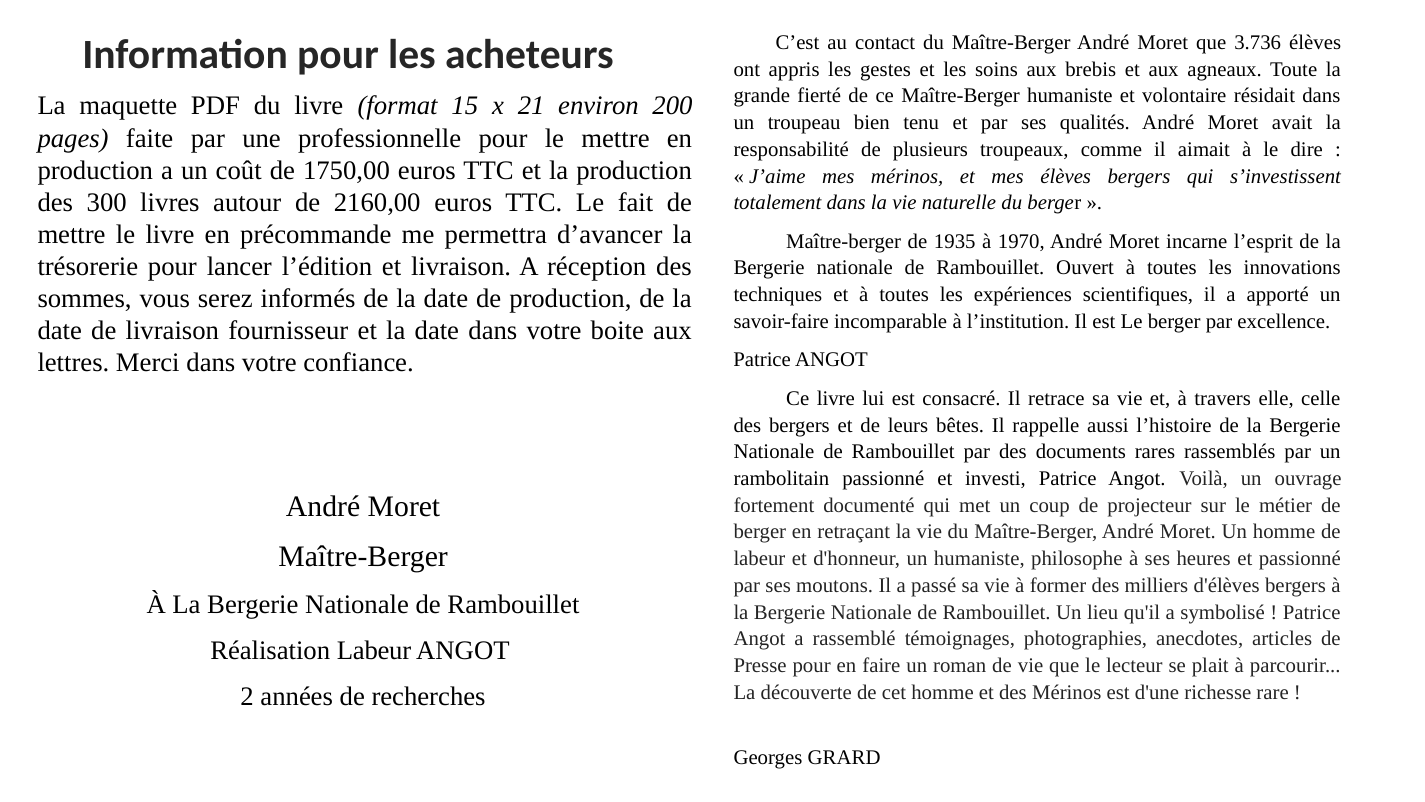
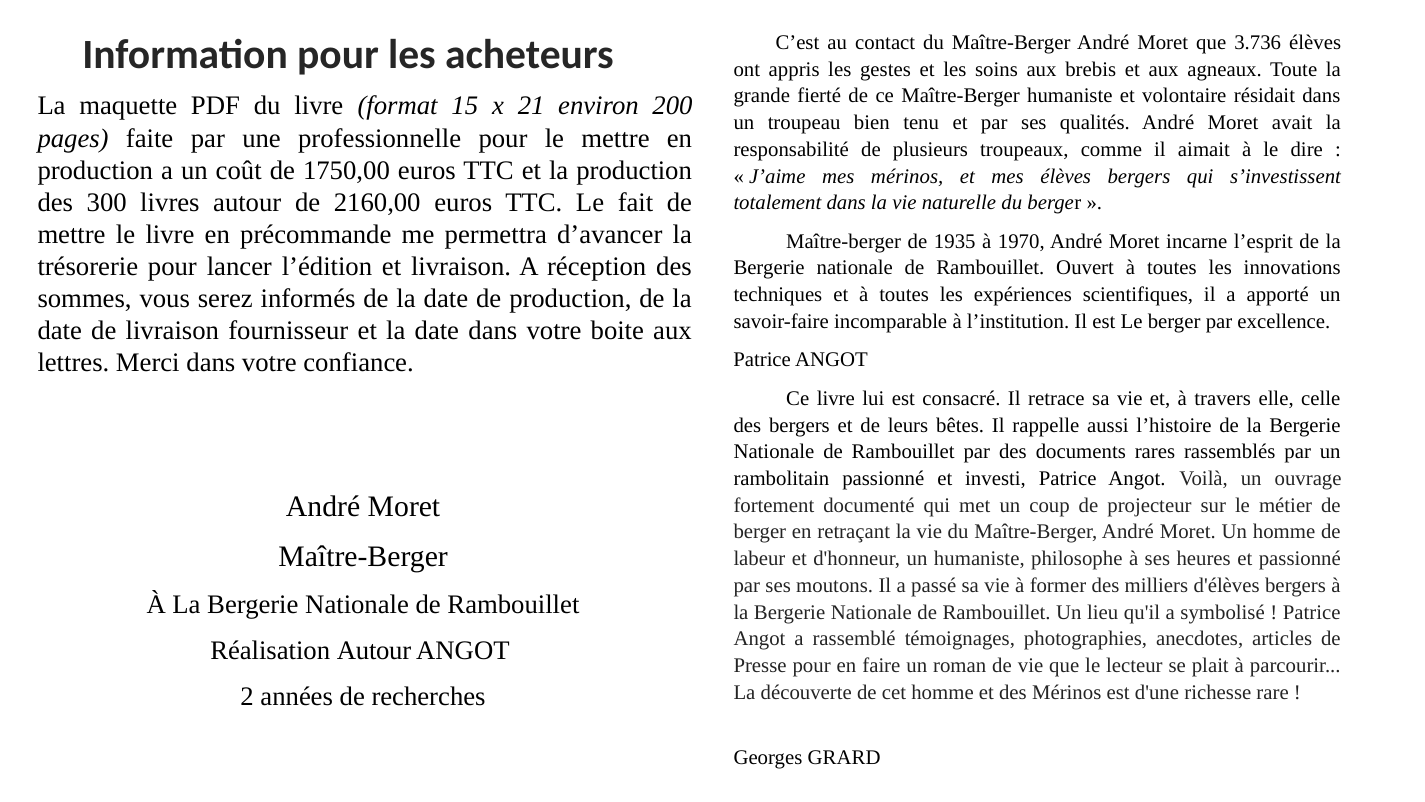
Réalisation Labeur: Labeur -> Autour
